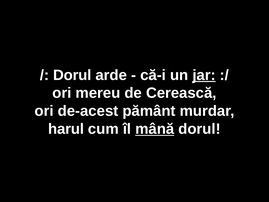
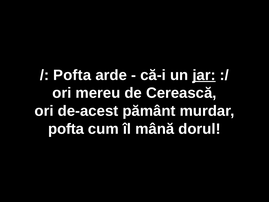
Dorul at (72, 75): Dorul -> Pofta
harul at (66, 129): harul -> pofta
mână underline: present -> none
